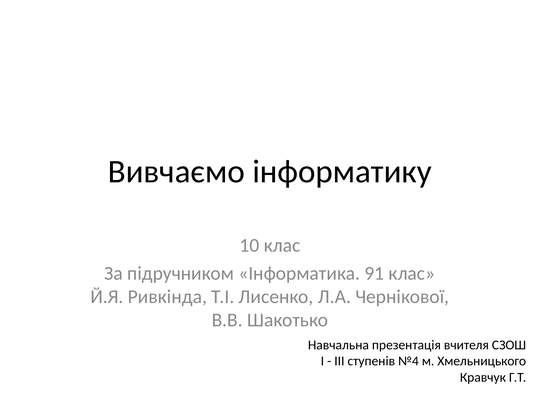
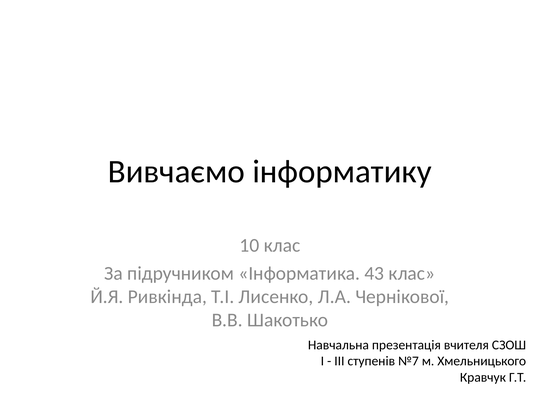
91: 91 -> 43
№4: №4 -> №7
